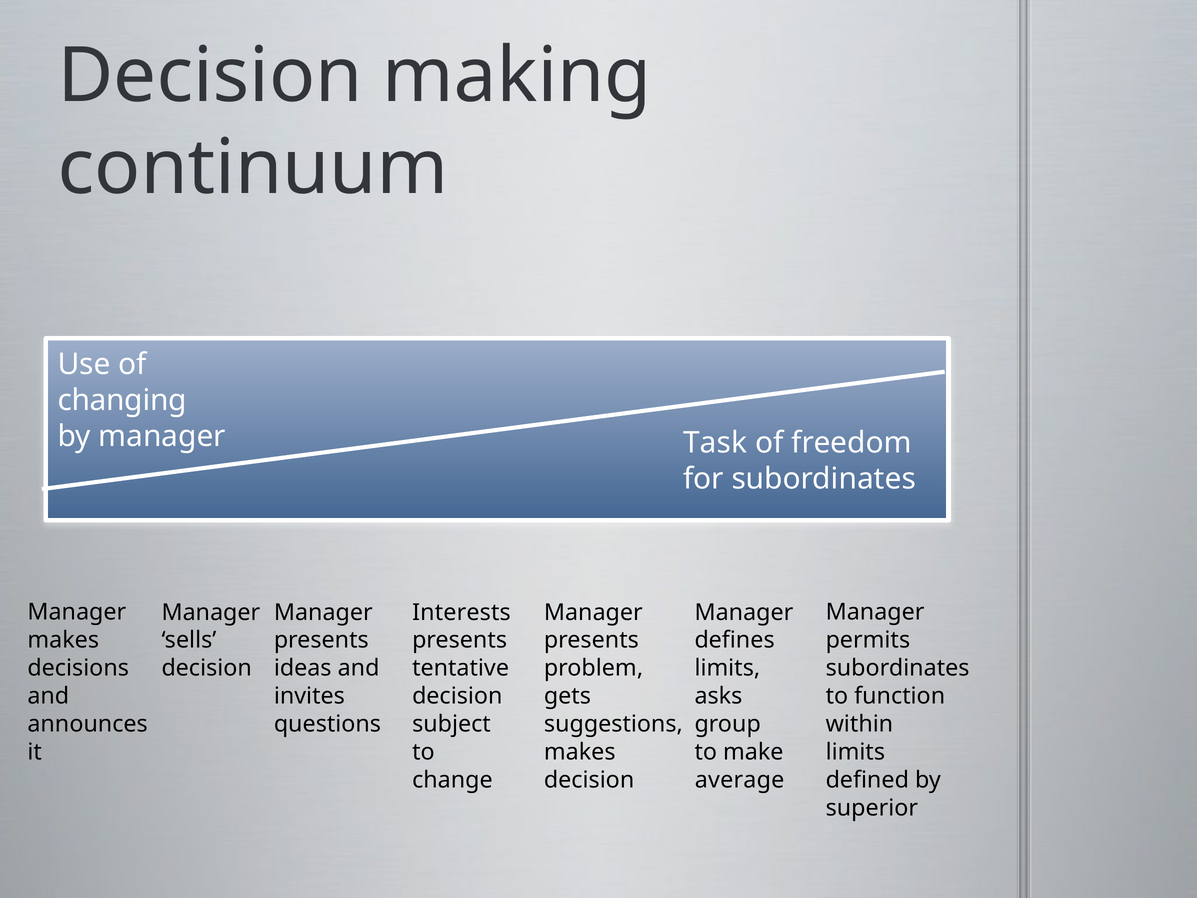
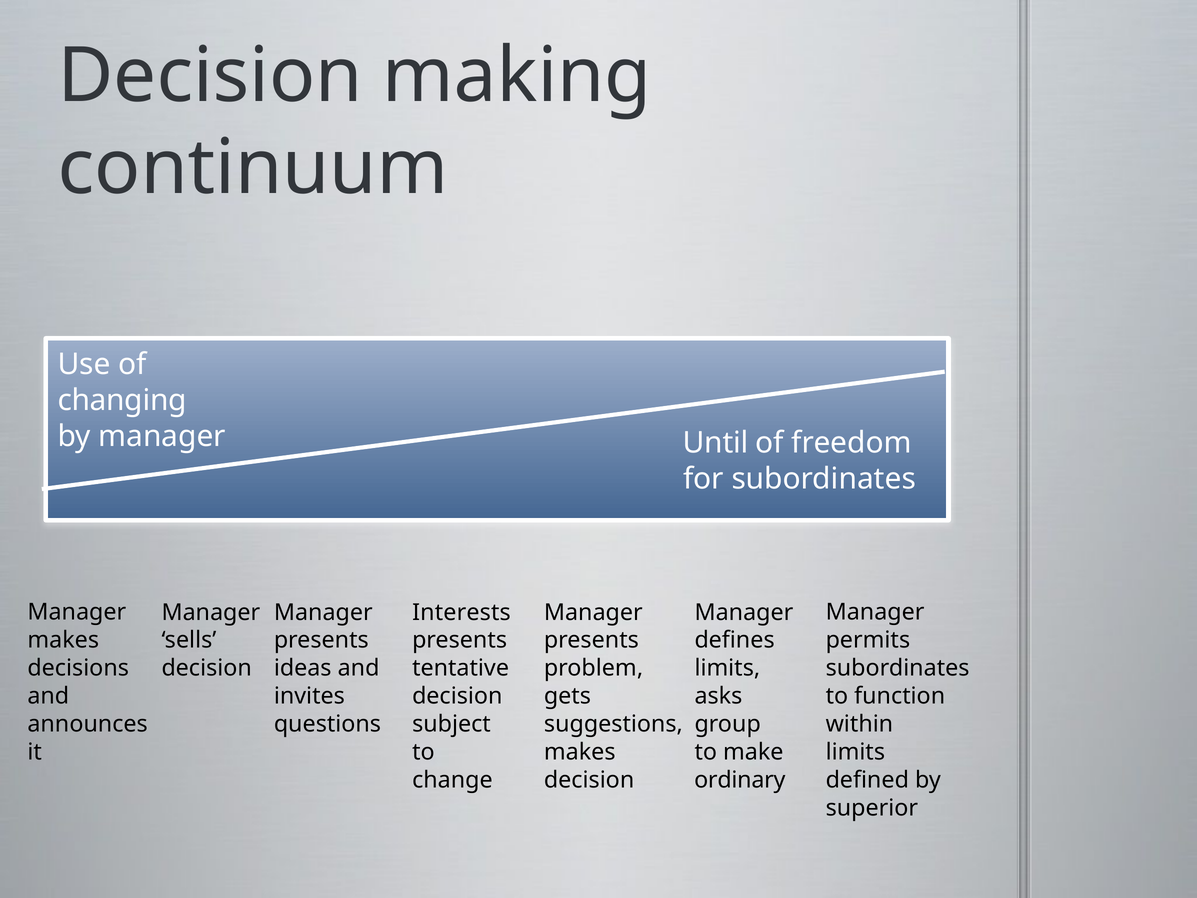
Task: Task -> Until
average: average -> ordinary
